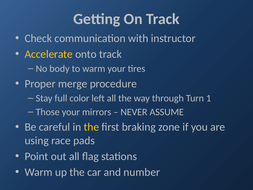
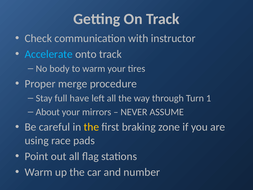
Accelerate colour: yellow -> light blue
color: color -> have
Those: Those -> About
